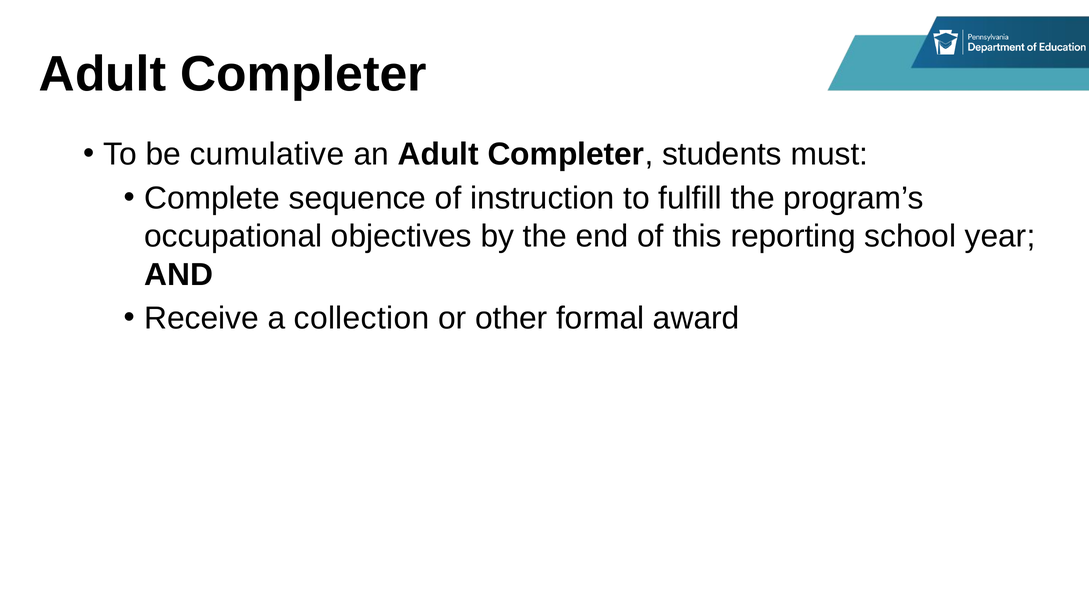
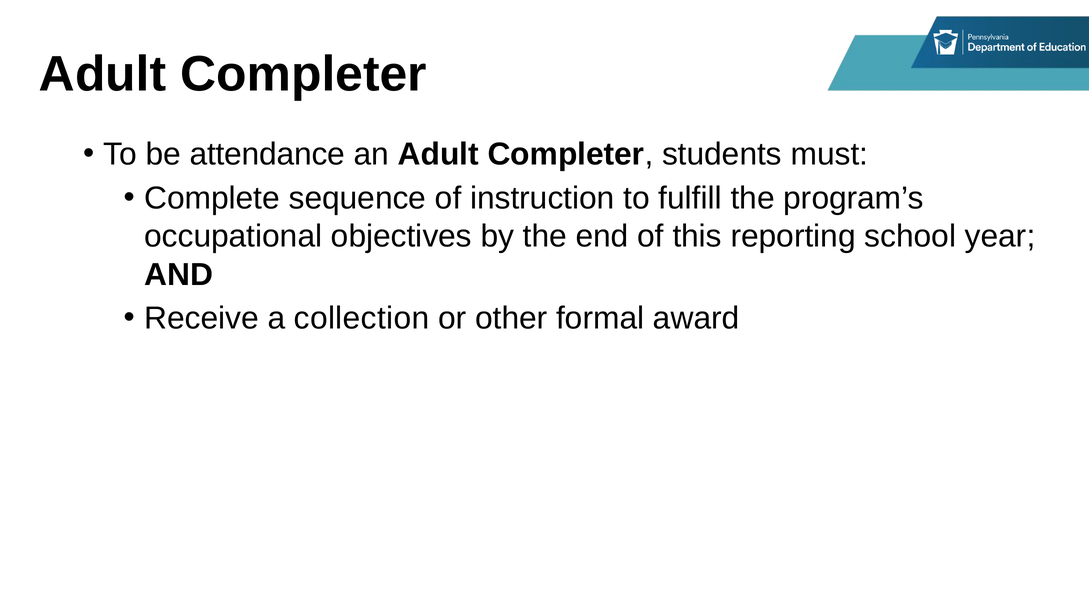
cumulative: cumulative -> attendance
